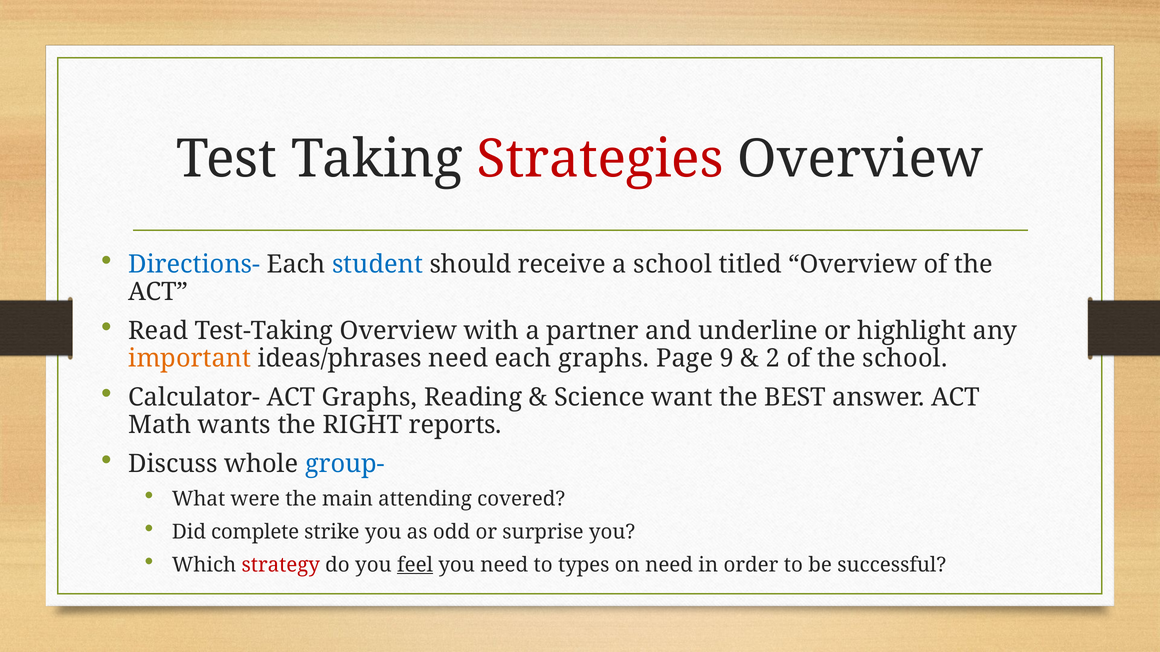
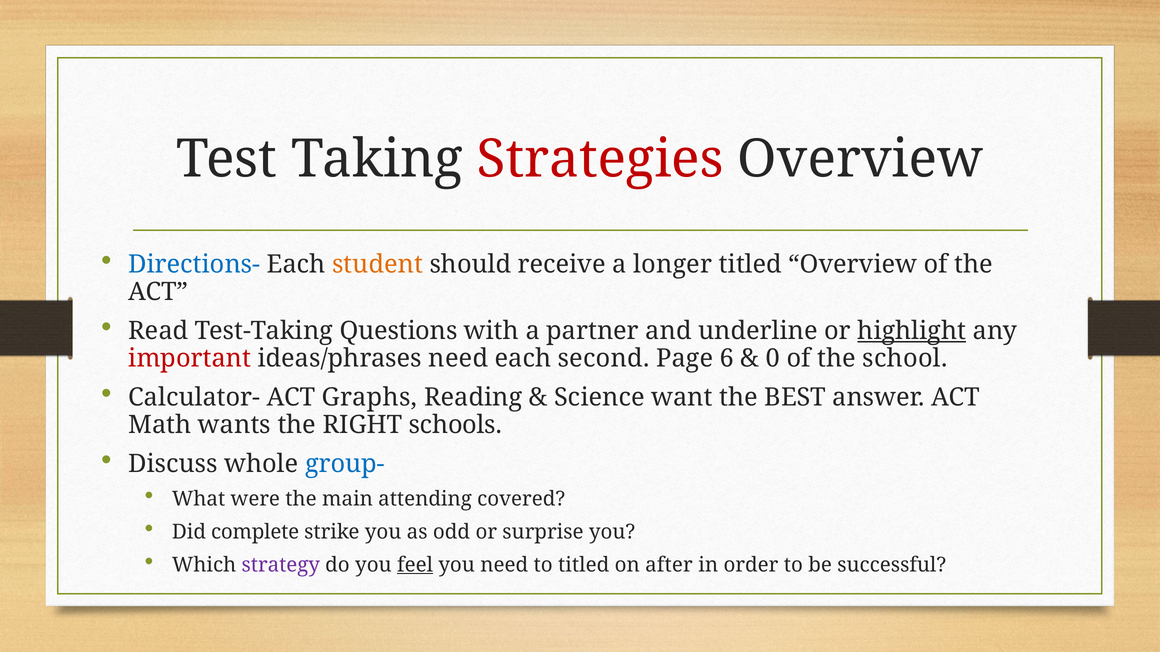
student colour: blue -> orange
a school: school -> longer
Test-Taking Overview: Overview -> Questions
highlight underline: none -> present
important colour: orange -> red
each graphs: graphs -> second
9: 9 -> 6
2: 2 -> 0
reports: reports -> schools
strategy colour: red -> purple
to types: types -> titled
on need: need -> after
